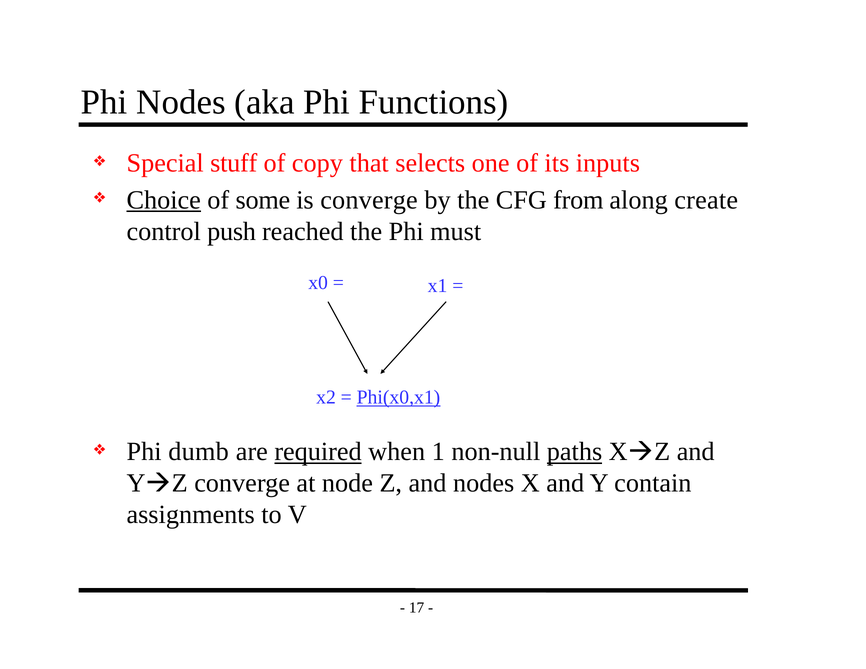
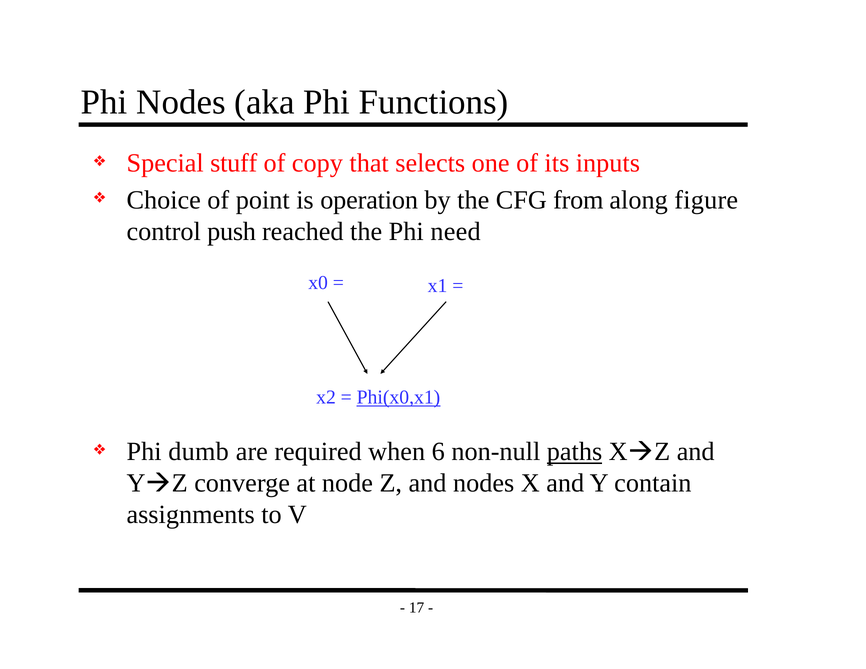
Choice underline: present -> none
some: some -> point
is converge: converge -> operation
create: create -> figure
must: must -> need
required underline: present -> none
1: 1 -> 6
